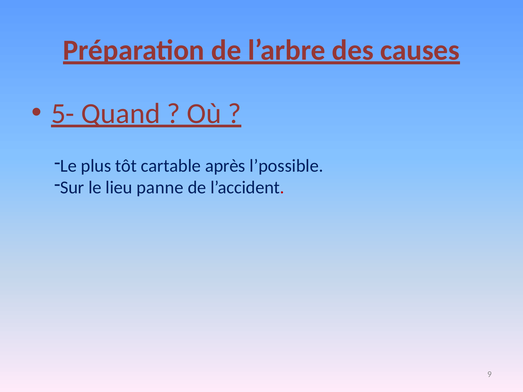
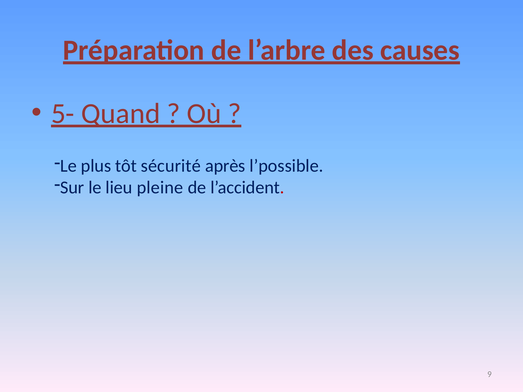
cartable: cartable -> sécurité
panne: panne -> pleine
